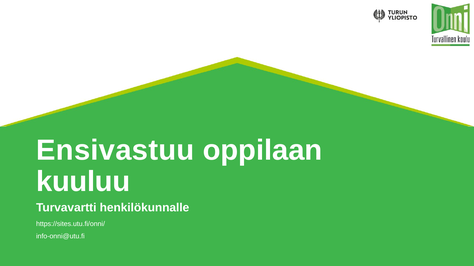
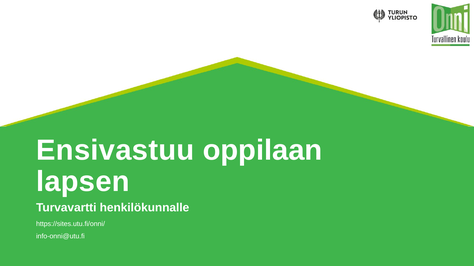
kuuluu: kuuluu -> lapsen
